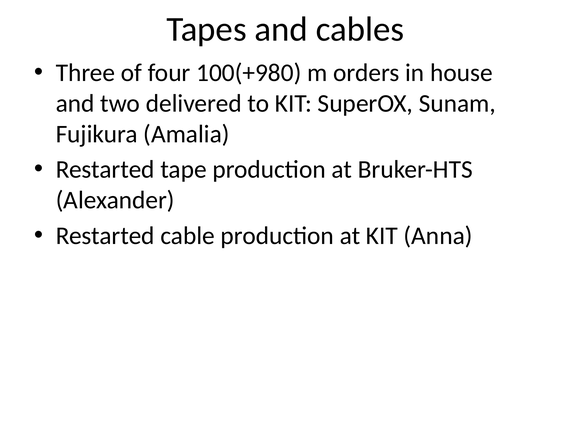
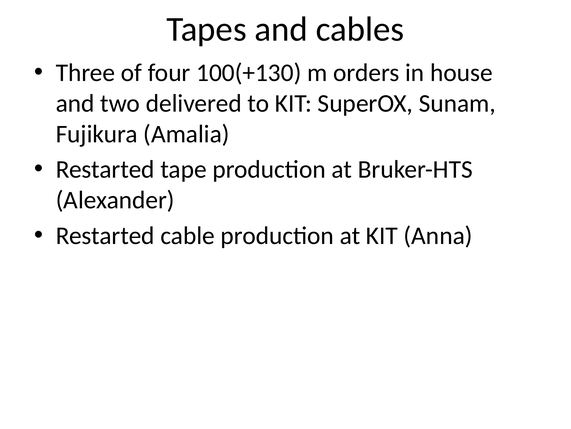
100(+980: 100(+980 -> 100(+130
